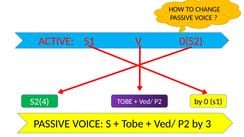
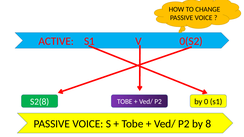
S2(4: S2(4 -> S2(8
3: 3 -> 8
